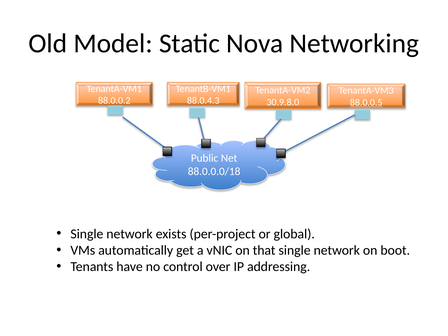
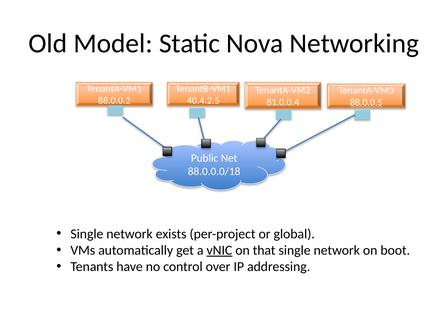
88.0.4.3: 88.0.4.3 -> 40.4.2.5
30.9.8.0: 30.9.8.0 -> 81.0.0.4
vNIC underline: none -> present
